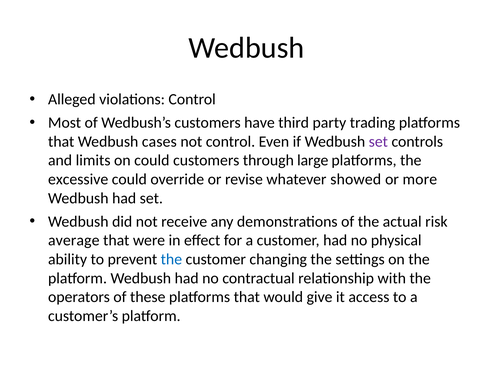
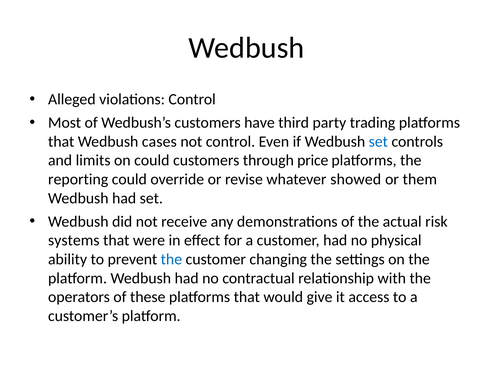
set at (378, 141) colour: purple -> blue
large: large -> price
excessive: excessive -> reporting
more: more -> them
average: average -> systems
